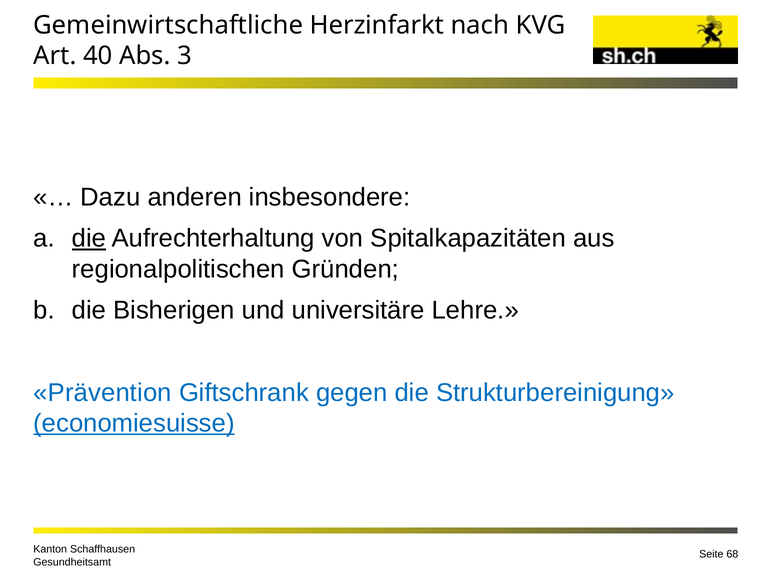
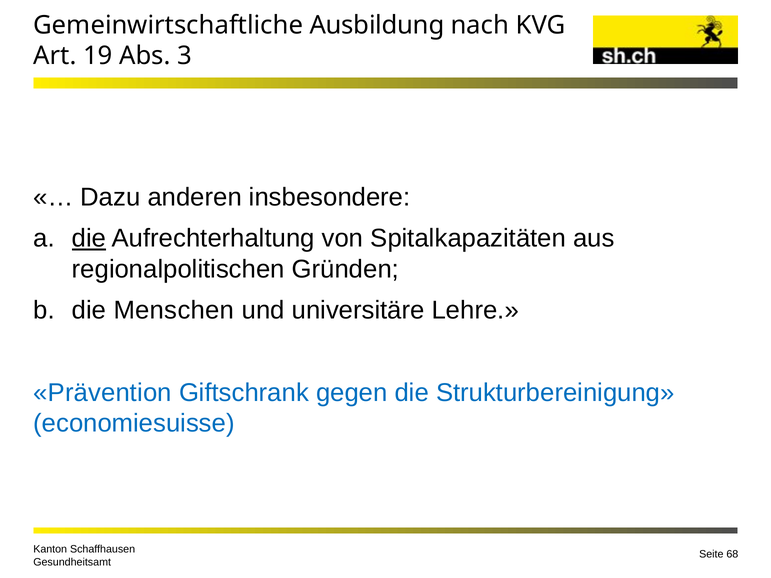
Herzinfarkt: Herzinfarkt -> Ausbildung
40: 40 -> 19
Bisherigen: Bisherigen -> Menschen
economiesuisse underline: present -> none
